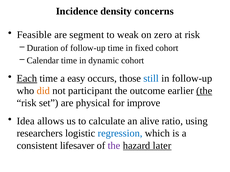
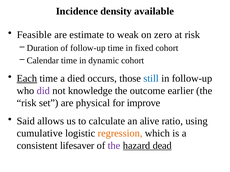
concerns: concerns -> available
segment: segment -> estimate
easy: easy -> died
did colour: orange -> purple
participant: participant -> knowledge
the at (204, 91) underline: present -> none
Idea: Idea -> Said
researchers: researchers -> cumulative
regression colour: blue -> orange
later: later -> dead
